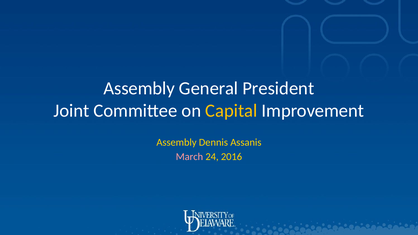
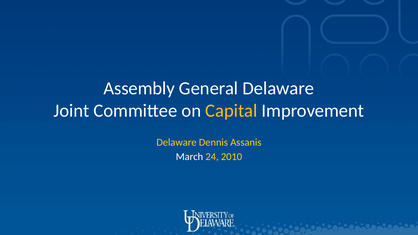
General President: President -> Delaware
Assembly at (177, 142): Assembly -> Delaware
March colour: pink -> white
2016: 2016 -> 2010
